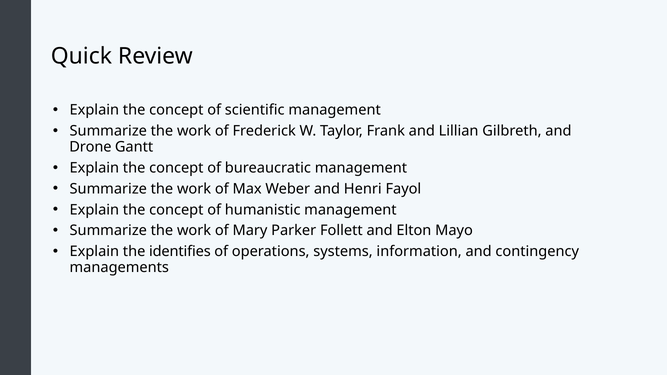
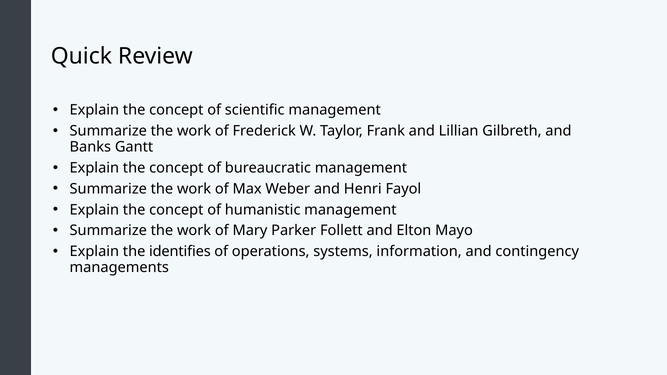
Drone: Drone -> Banks
